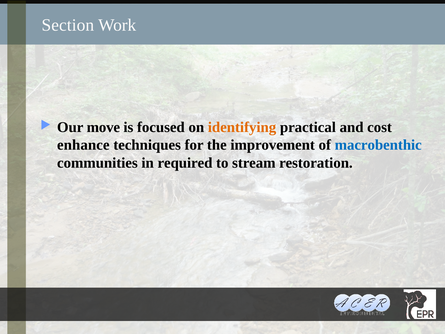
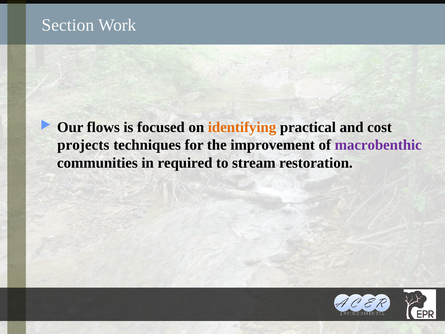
move: move -> flows
enhance: enhance -> projects
macrobenthic colour: blue -> purple
